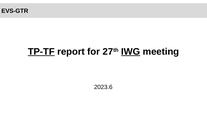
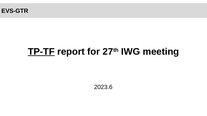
IWG underline: present -> none
